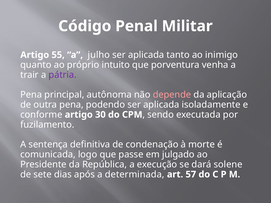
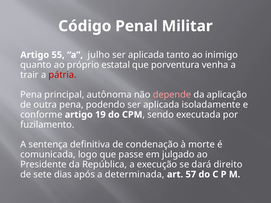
intuito: intuito -> estatal
pátria colour: purple -> red
30: 30 -> 19
solene: solene -> direito
